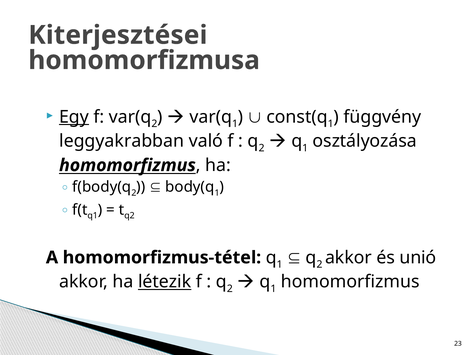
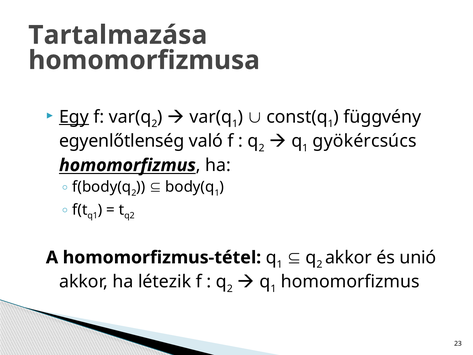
Kiterjesztései: Kiterjesztései -> Tartalmazása
leggyakrabban: leggyakrabban -> egyenlőtlenség
osztályozása: osztályozása -> gyökércsúcs
létezik underline: present -> none
